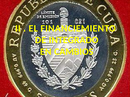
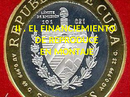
INTEGRADO: INTEGRADO -> REPRODUCE
CAMBIOS: CAMBIOS -> MONTAJE
